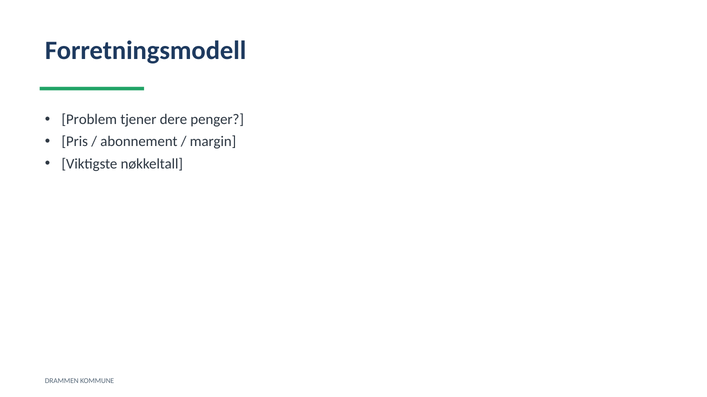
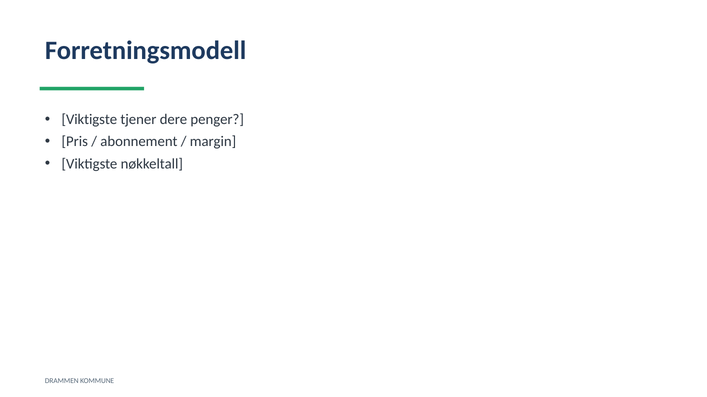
Problem at (89, 120): Problem -> Viktigste
